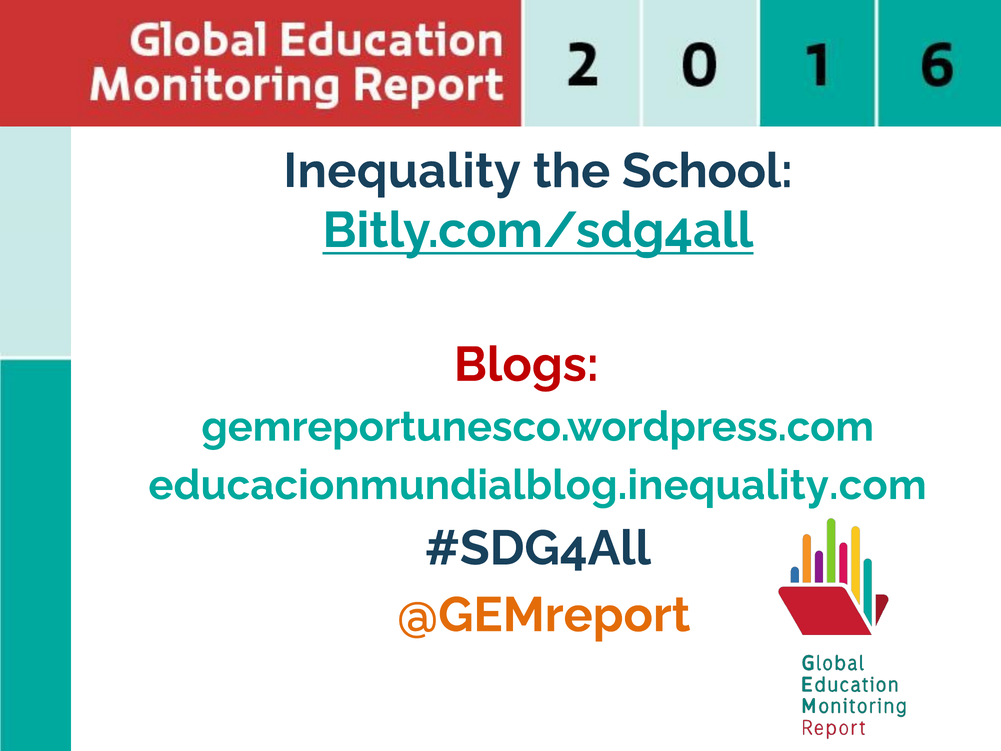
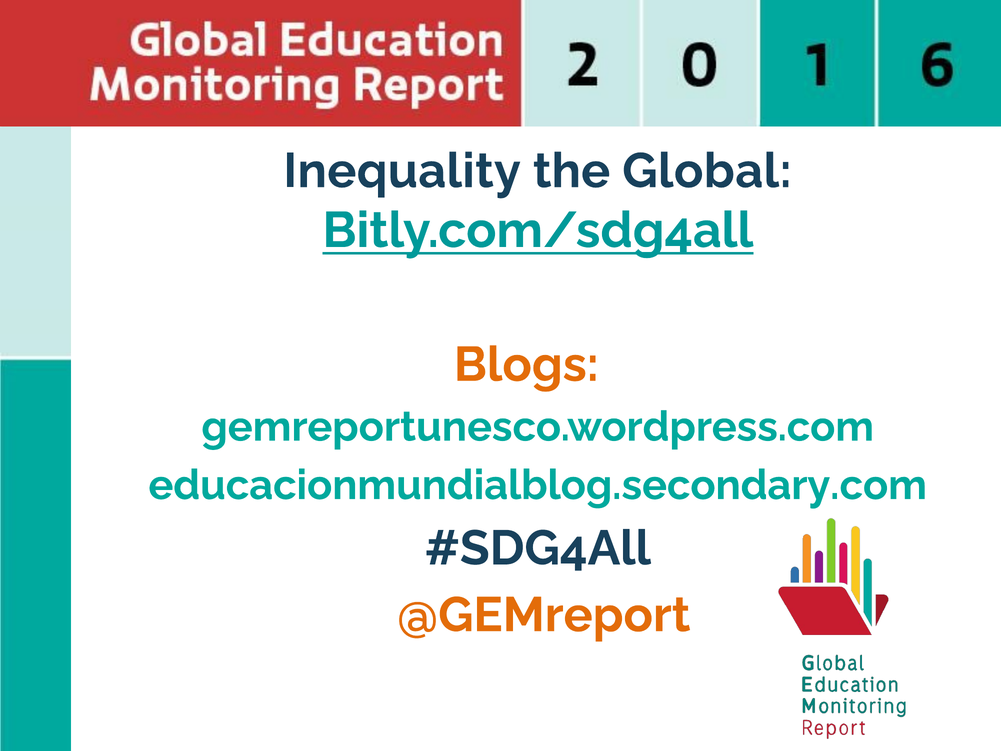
School: School -> Global
Blogs colour: red -> orange
educacionmundialblog.inequality.com: educacionmundialblog.inequality.com -> educacionmundialblog.secondary.com
